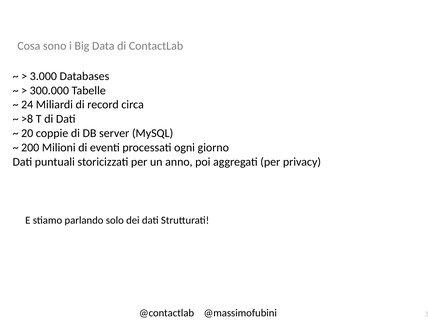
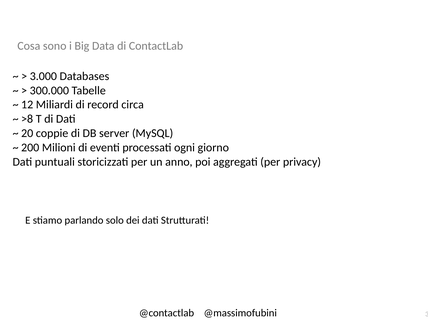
24: 24 -> 12
